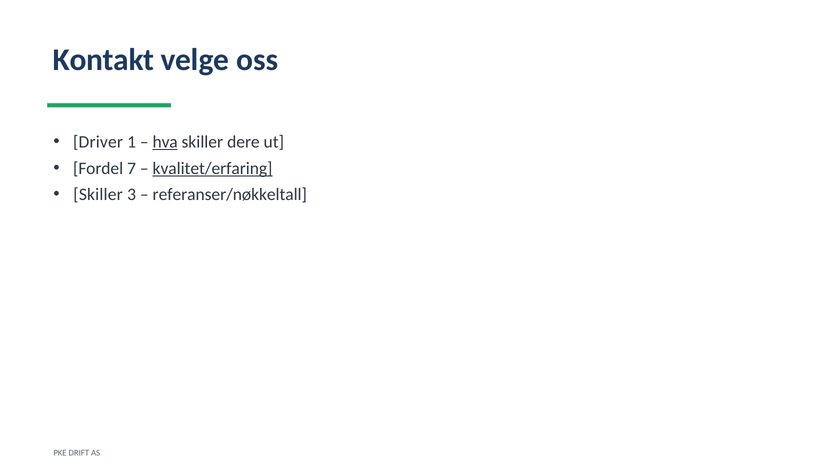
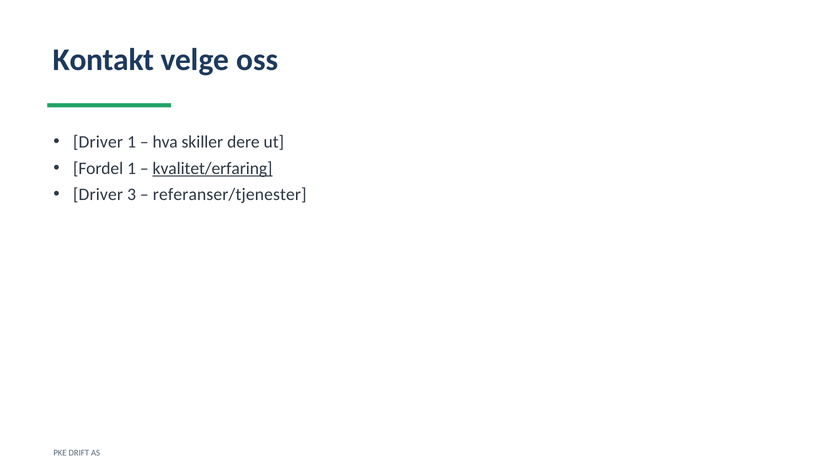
hva underline: present -> none
Fordel 7: 7 -> 1
Skiller at (98, 195): Skiller -> Driver
referanser/nøkkeltall: referanser/nøkkeltall -> referanser/tjenester
